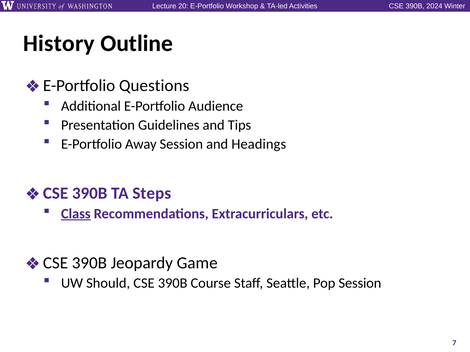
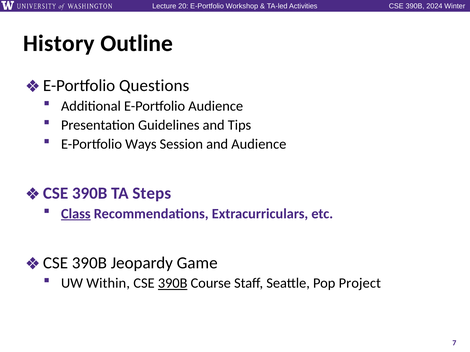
Away: Away -> Ways
and Headings: Headings -> Audience
Should: Should -> Within
390B at (173, 284) underline: none -> present
Pop Session: Session -> Project
